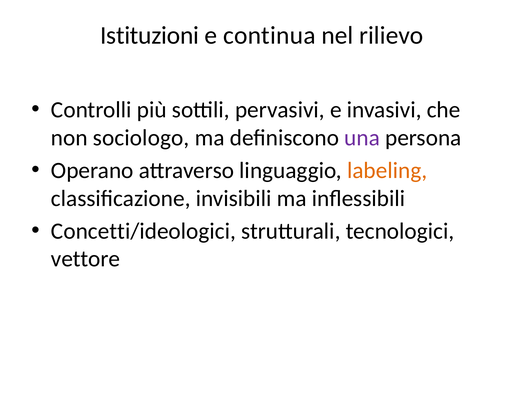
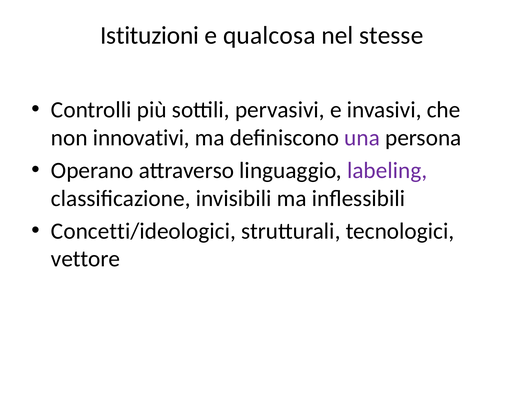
continua: continua -> qualcosa
rilievo: rilievo -> stesse
sociologo: sociologo -> innovativi
labeling colour: orange -> purple
